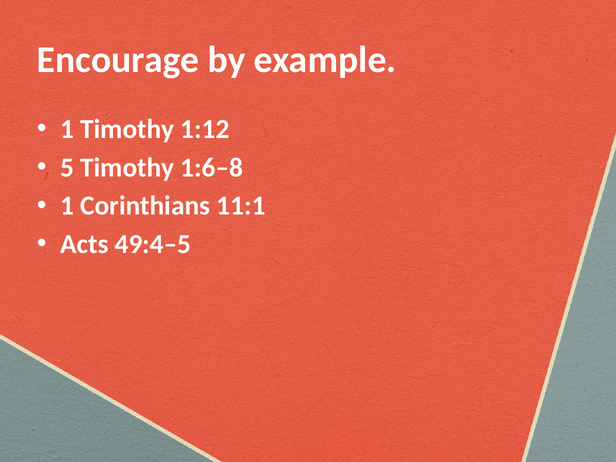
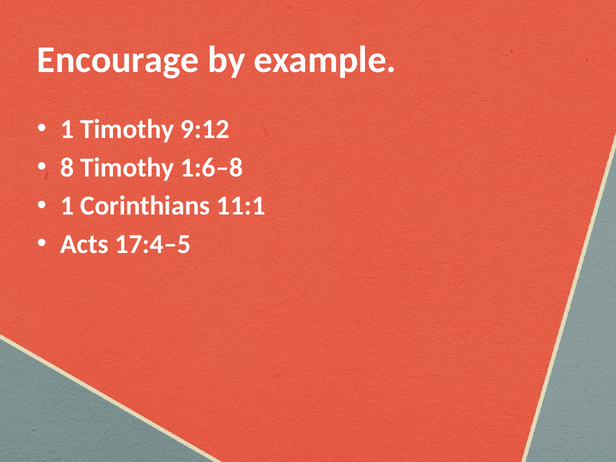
1:12: 1:12 -> 9:12
5: 5 -> 8
49:4–5: 49:4–5 -> 17:4–5
